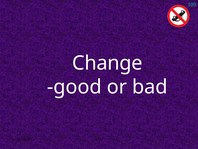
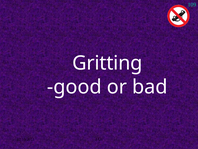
Change: Change -> Gritting
